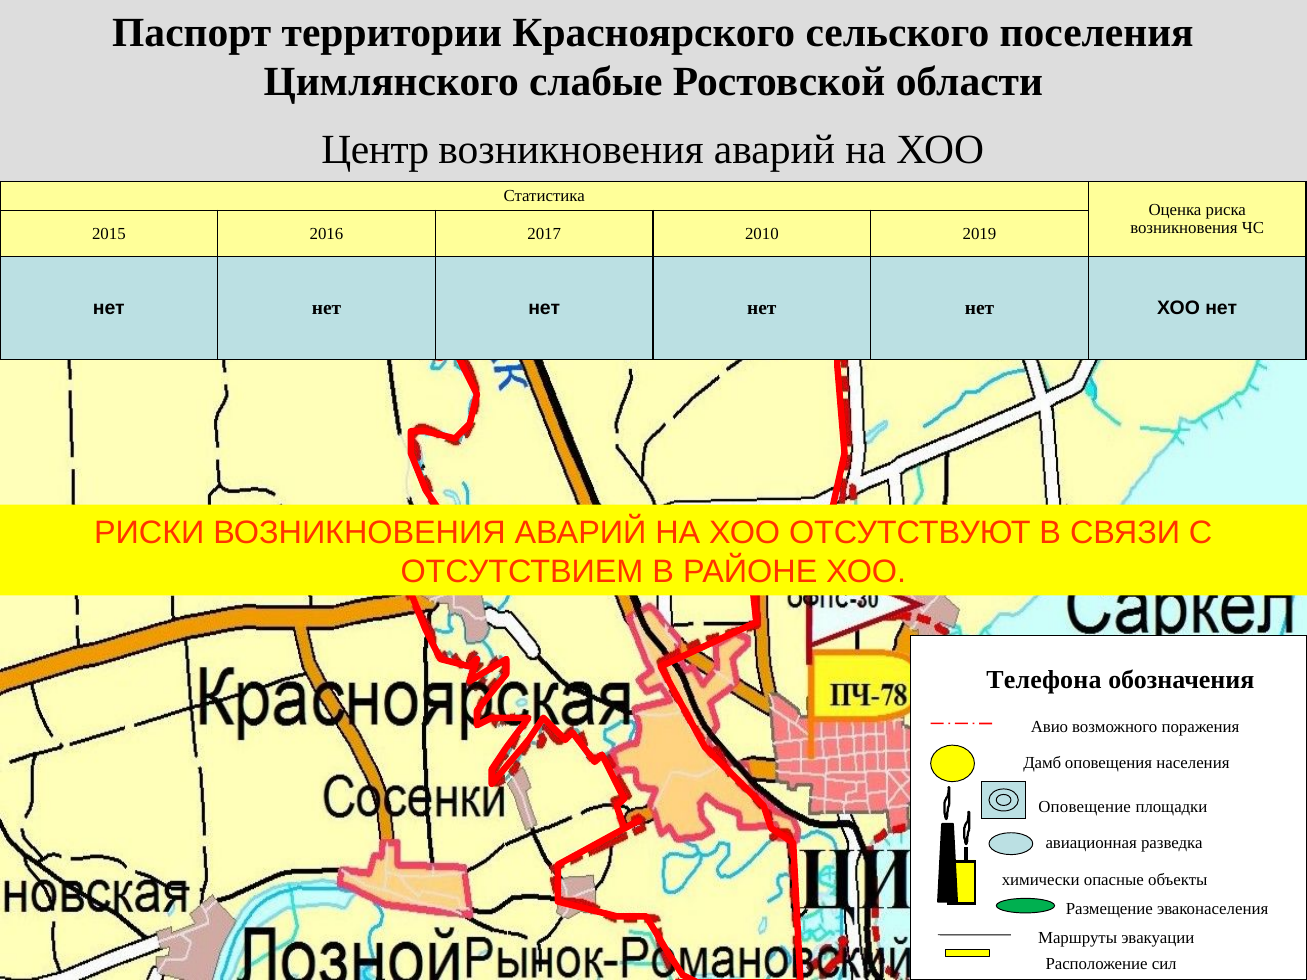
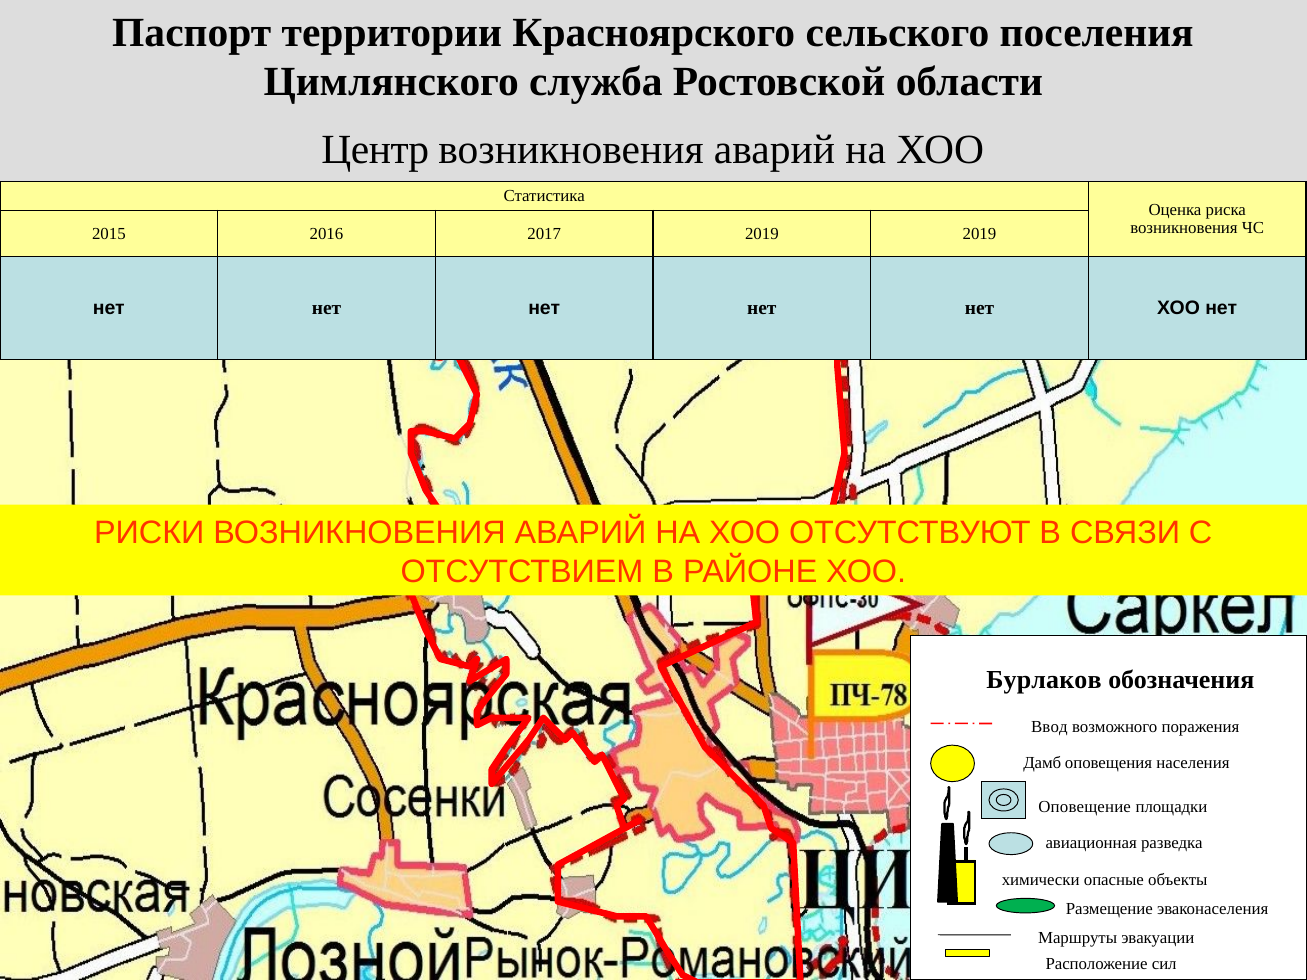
слабые: слабые -> служба
2017 2010: 2010 -> 2019
Телефона: Телефона -> Бурлаков
Авио: Авио -> Ввод
